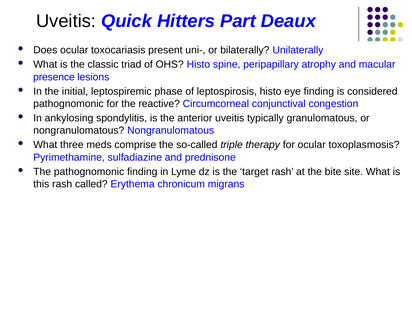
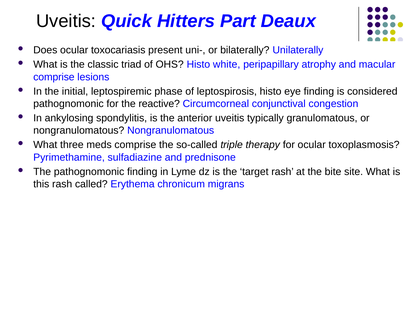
spine: spine -> white
presence at (54, 77): presence -> comprise
